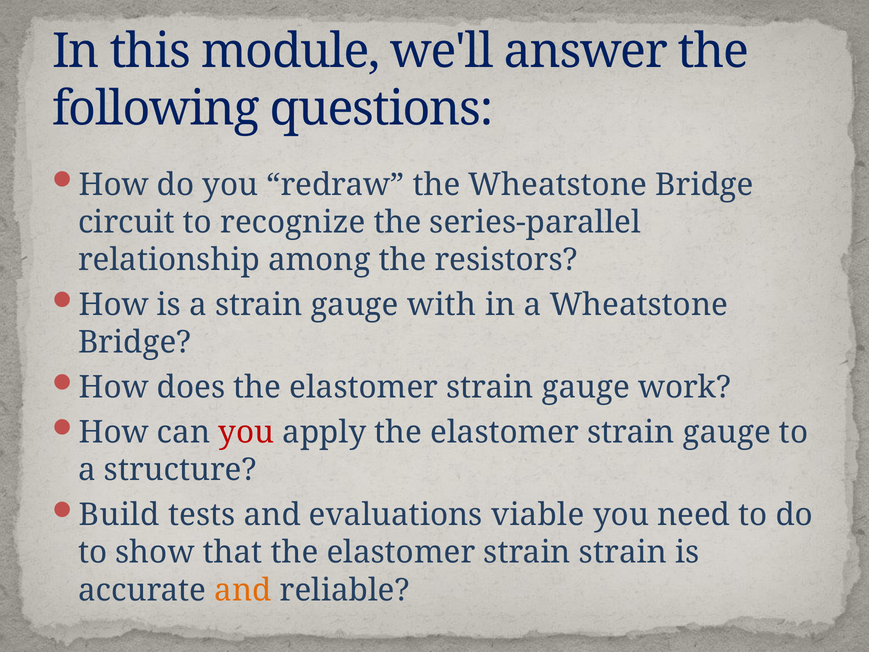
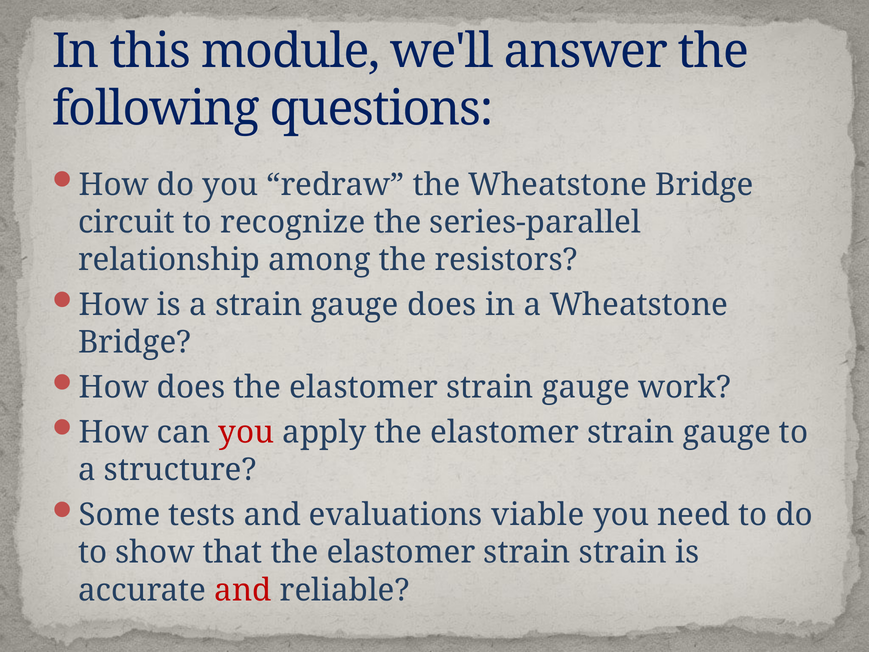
gauge with: with -> does
Build: Build -> Some
and at (243, 590) colour: orange -> red
